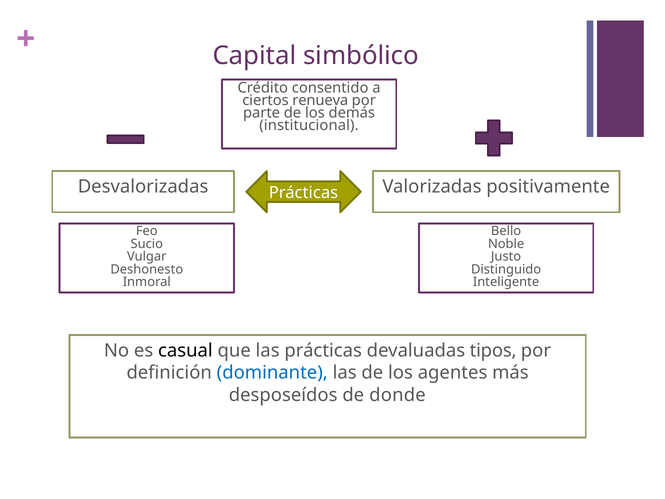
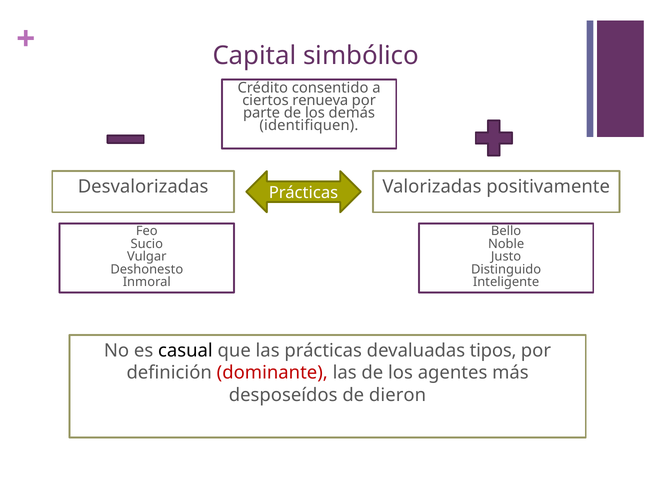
institucional: institucional -> identifiquen
dominante colour: blue -> red
donde: donde -> dieron
